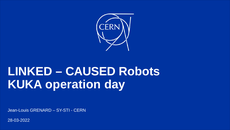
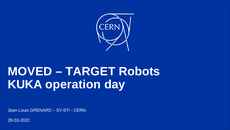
LINKED: LINKED -> MOVED
CAUSED: CAUSED -> TARGET
